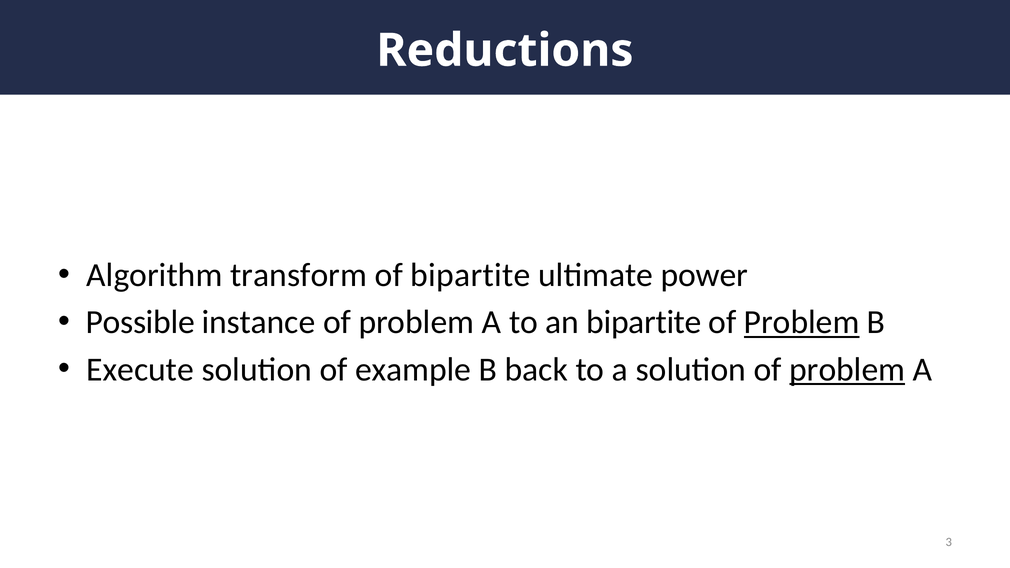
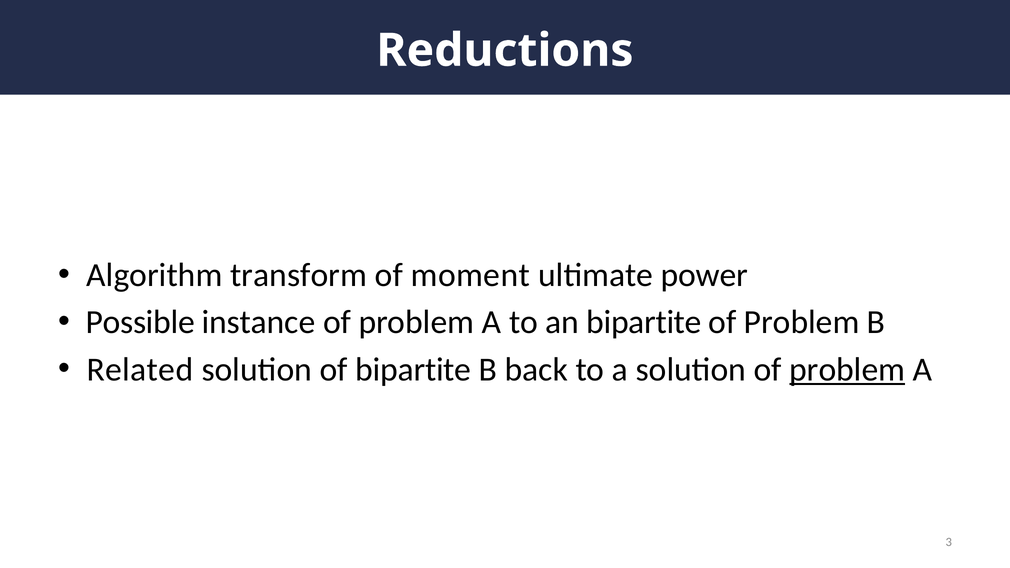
of bipartite: bipartite -> moment
Problem at (802, 322) underline: present -> none
Execute: Execute -> Related
of example: example -> bipartite
